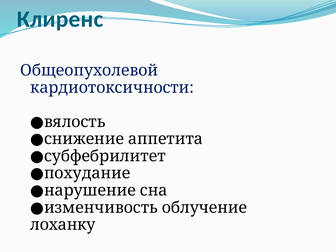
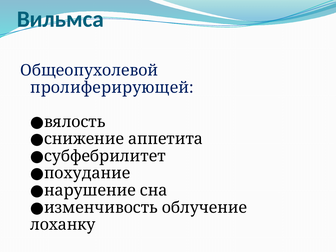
Клиренс: Клиренс -> Вильмса
кардиотоксичности: кардиотоксичности -> пролиферирующей
